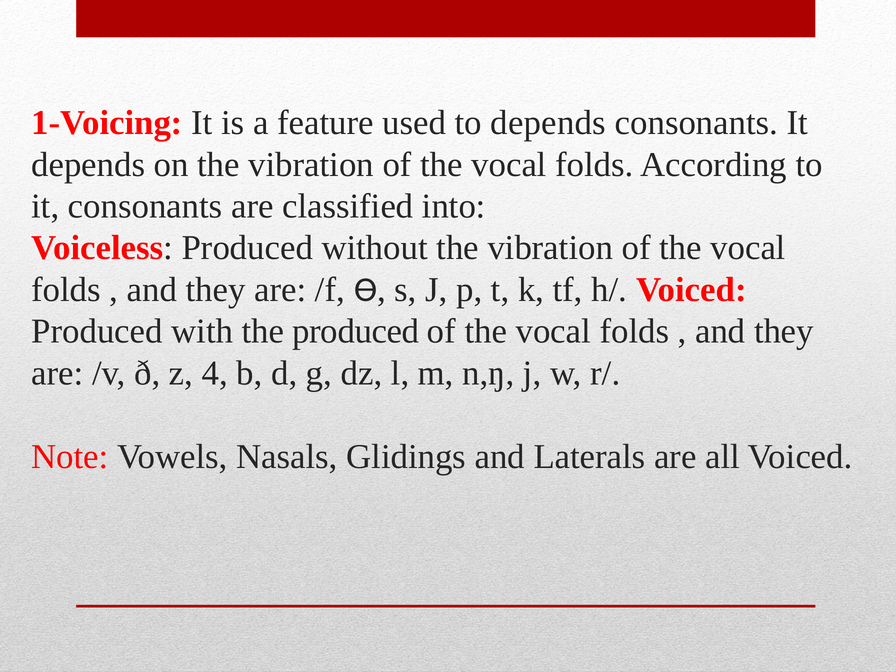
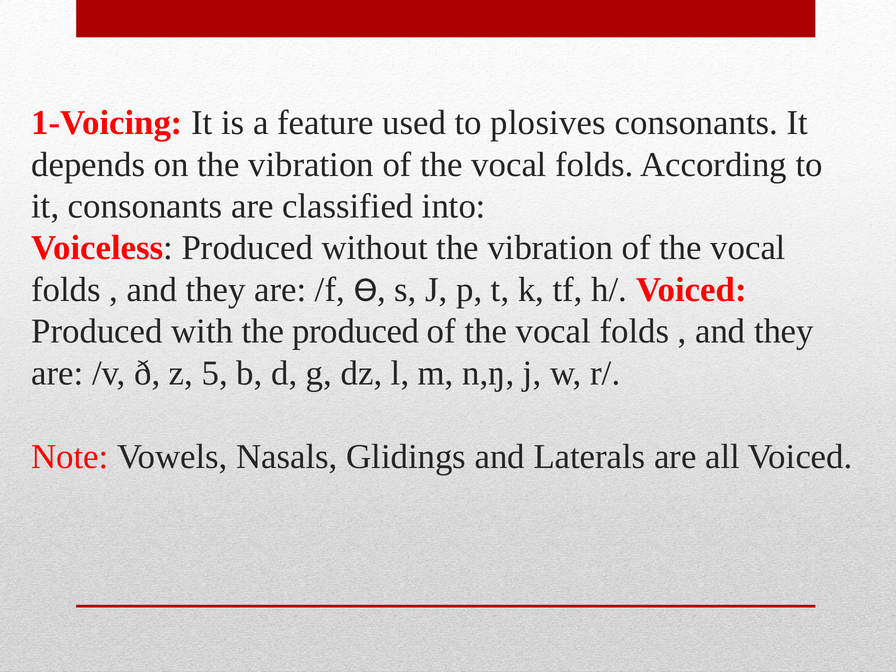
to depends: depends -> plosives
4: 4 -> 5
